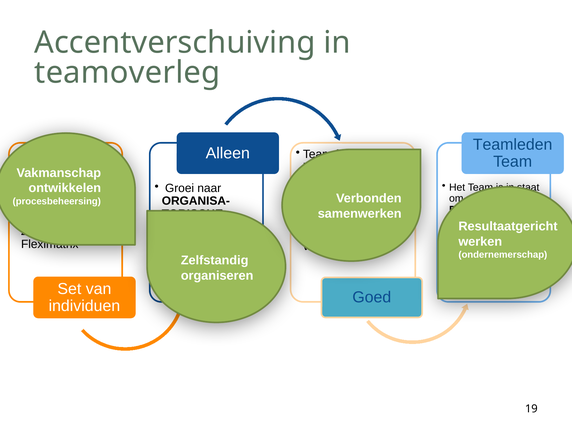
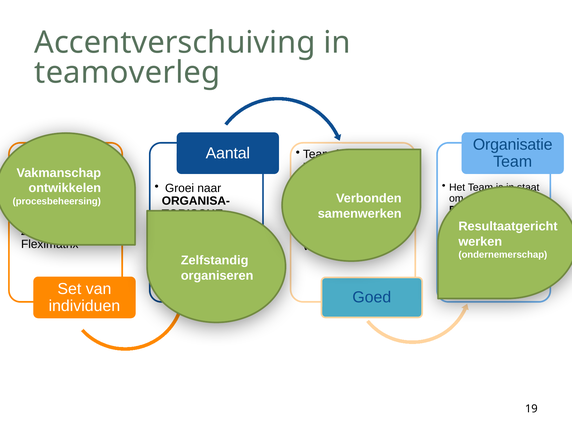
Teamleden: Teamleden -> Organisatie
Alleen: Alleen -> Aantal
